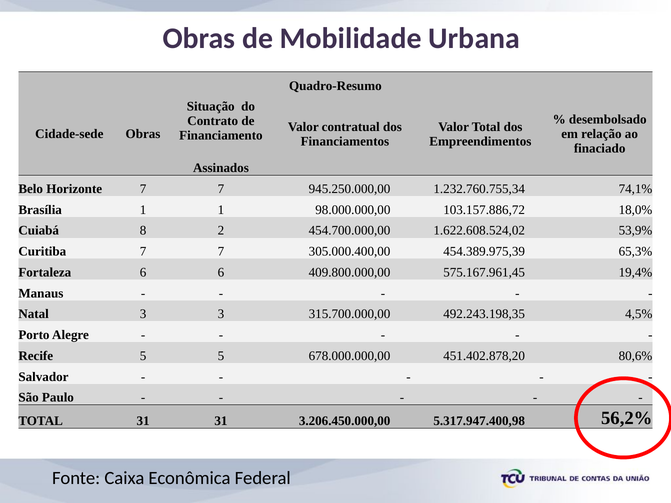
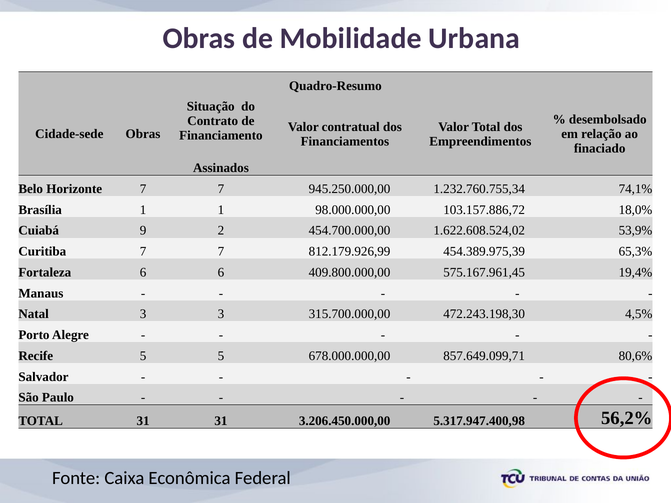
8: 8 -> 9
305.000.400,00: 305.000.400,00 -> 812.179.926,99
492.243.198,35: 492.243.198,35 -> 472.243.198,30
451.402.878,20: 451.402.878,20 -> 857.649.099,71
